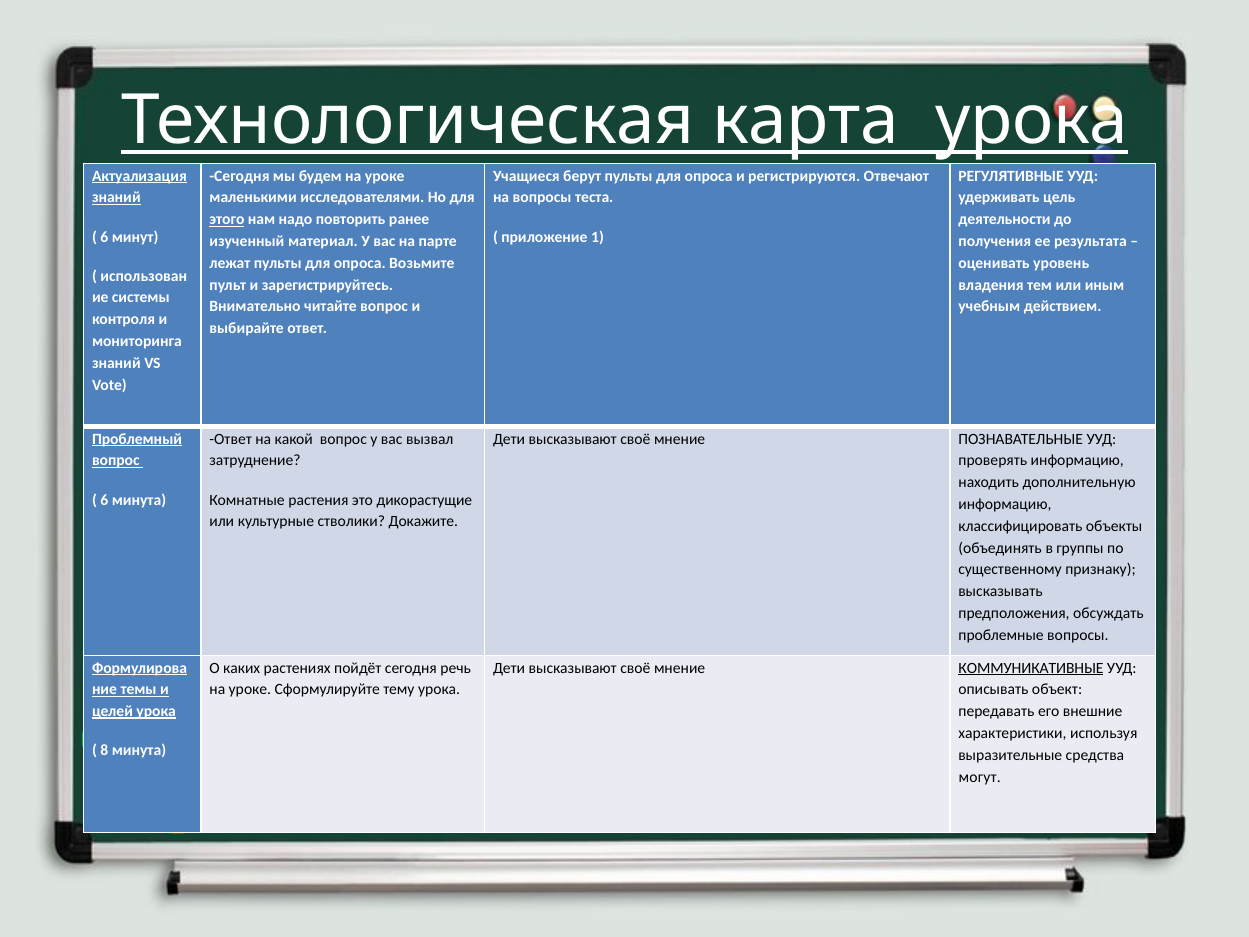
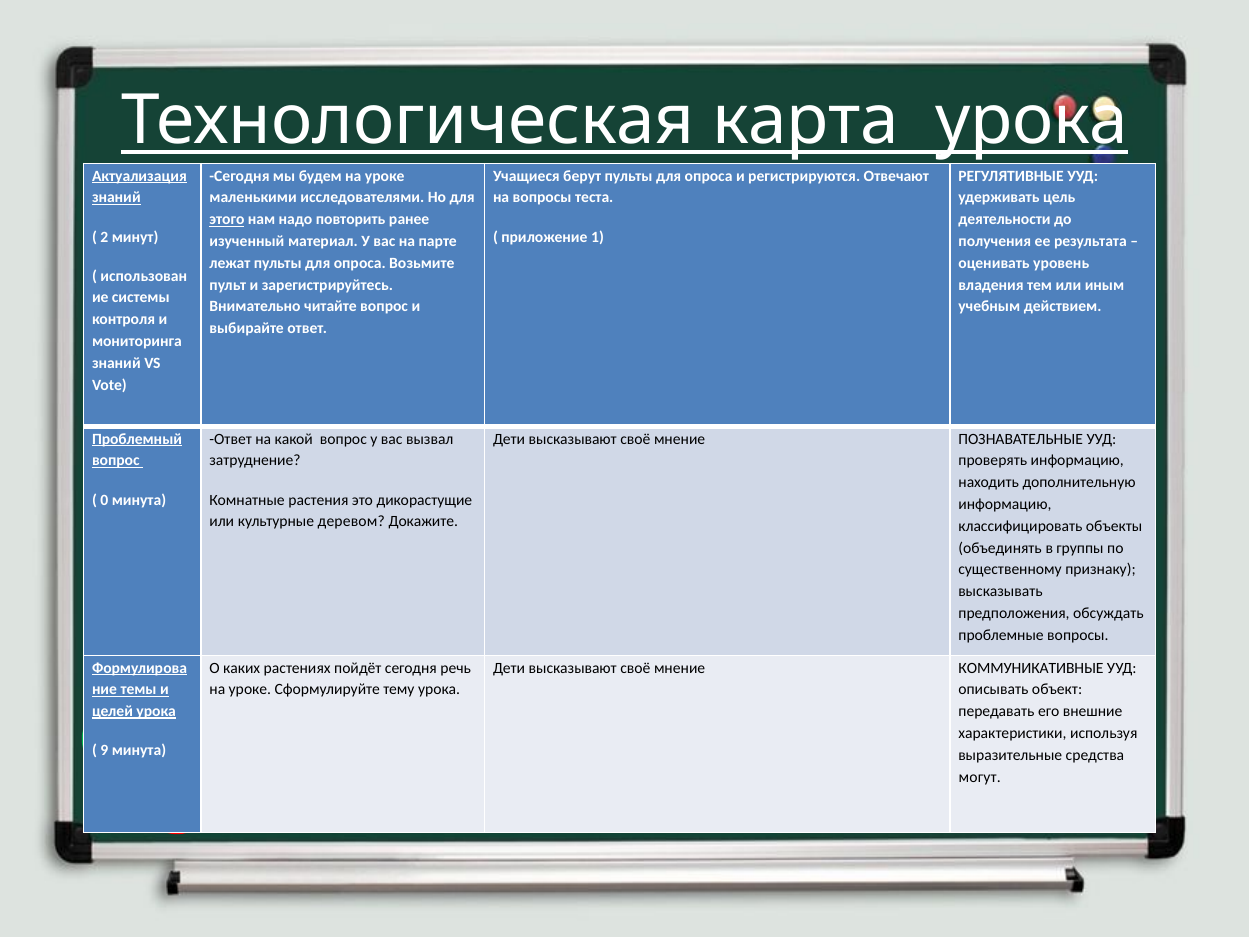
6 at (104, 237): 6 -> 2
6 at (104, 500): 6 -> 0
стволики: стволики -> деревом
КОММУНИКАТИВНЫЕ underline: present -> none
8: 8 -> 9
